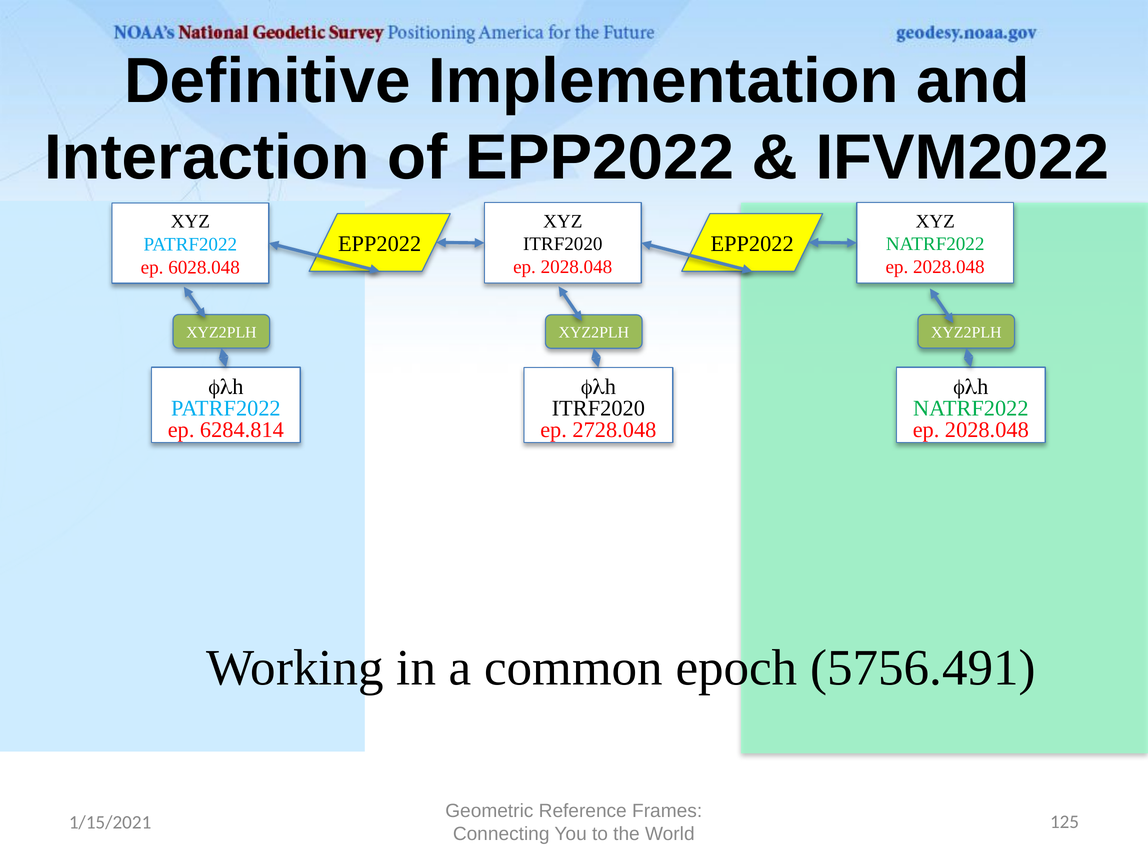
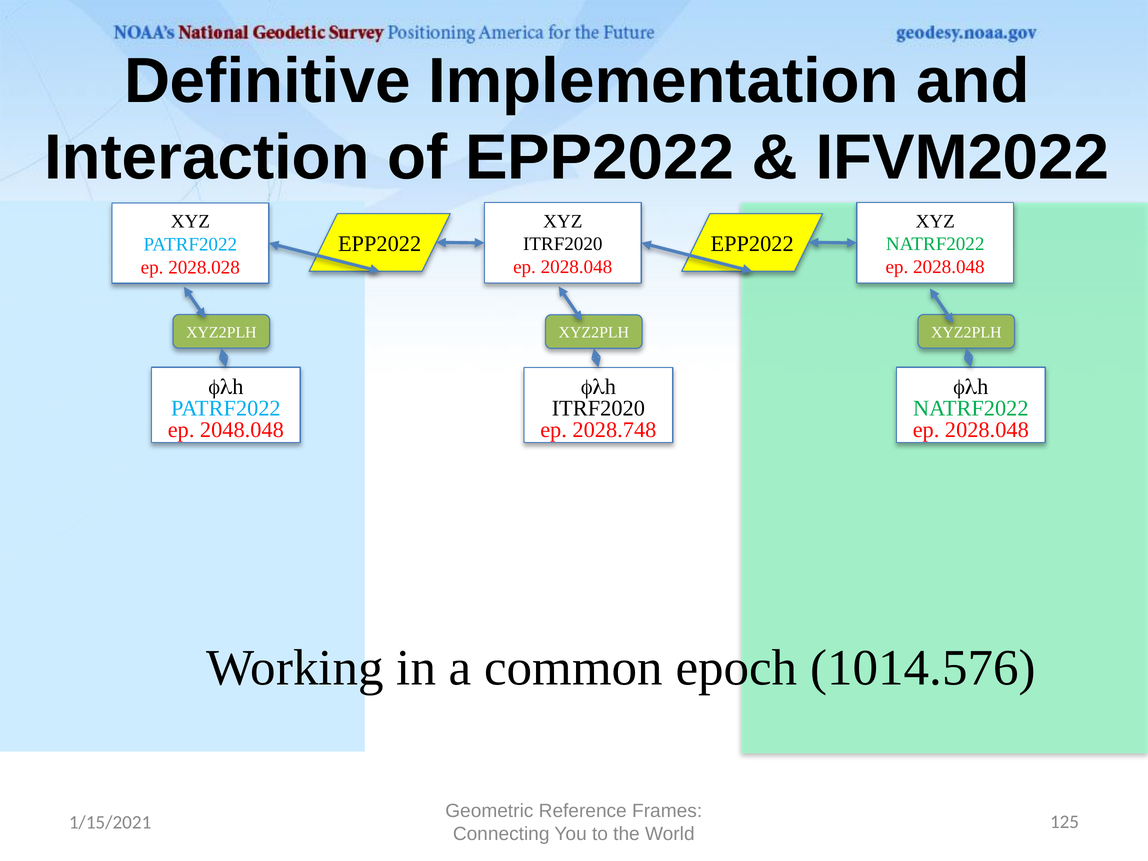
6028.048: 6028.048 -> 2028.028
6284.814: 6284.814 -> 2048.048
2728.048: 2728.048 -> 2028.748
5756.491: 5756.491 -> 1014.576
